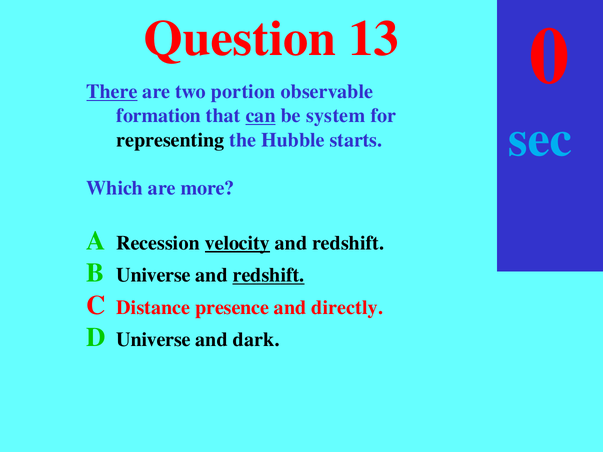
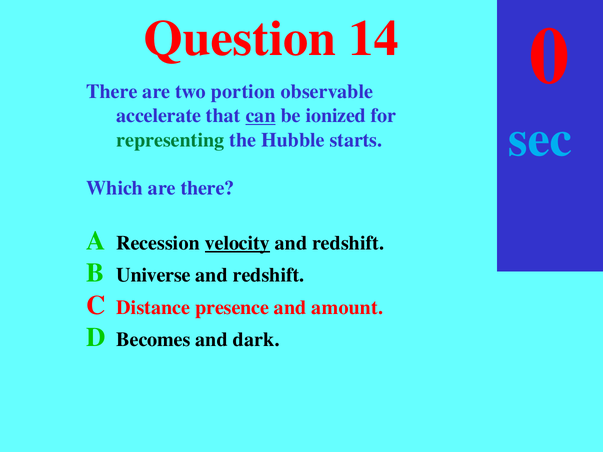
Question 13: 13 -> 14
There at (112, 92) underline: present -> none
formation: formation -> accelerate
system: system -> ionized
representing colour: black -> green
are more: more -> there
redshift at (269, 275) underline: present -> none
directly: directly -> amount
D Universe: Universe -> Becomes
